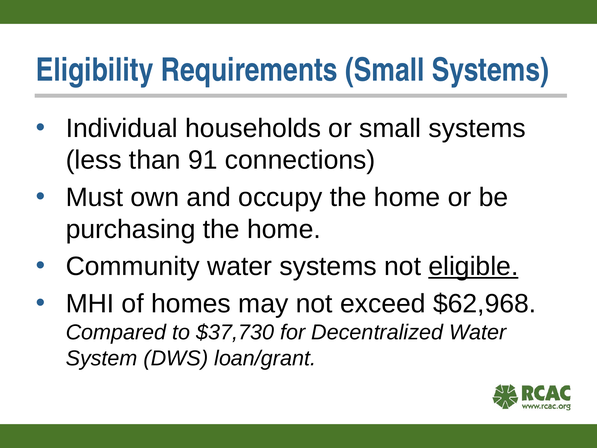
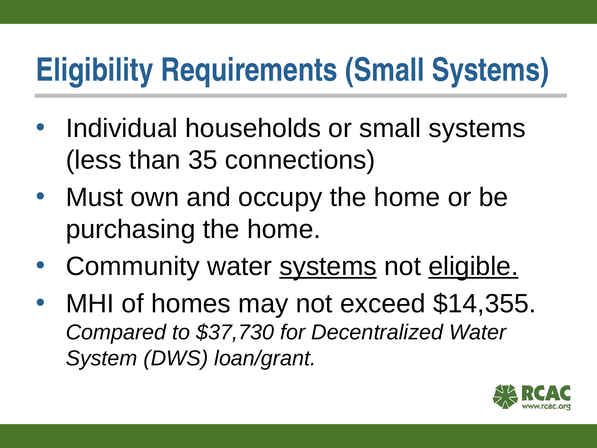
91: 91 -> 35
systems at (328, 266) underline: none -> present
$62,968: $62,968 -> $14,355
